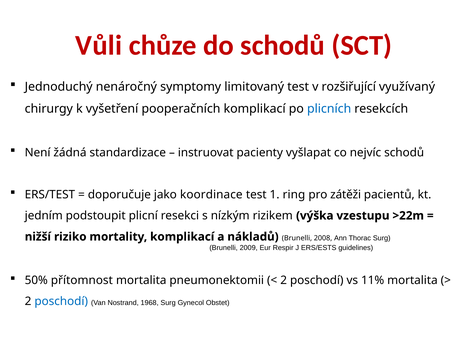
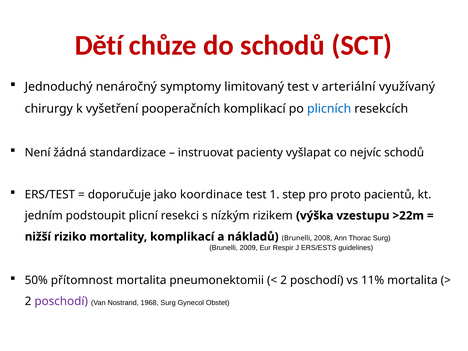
Vůli: Vůli -> Dětí
rozšiřující: rozšiřující -> arteriální
ring: ring -> step
zátěži: zátěži -> proto
poschodí at (61, 301) colour: blue -> purple
